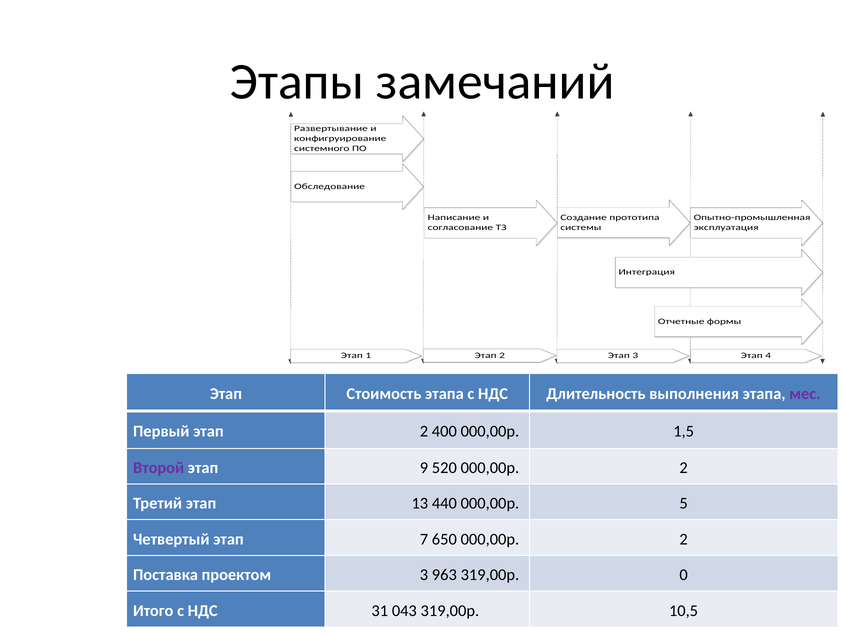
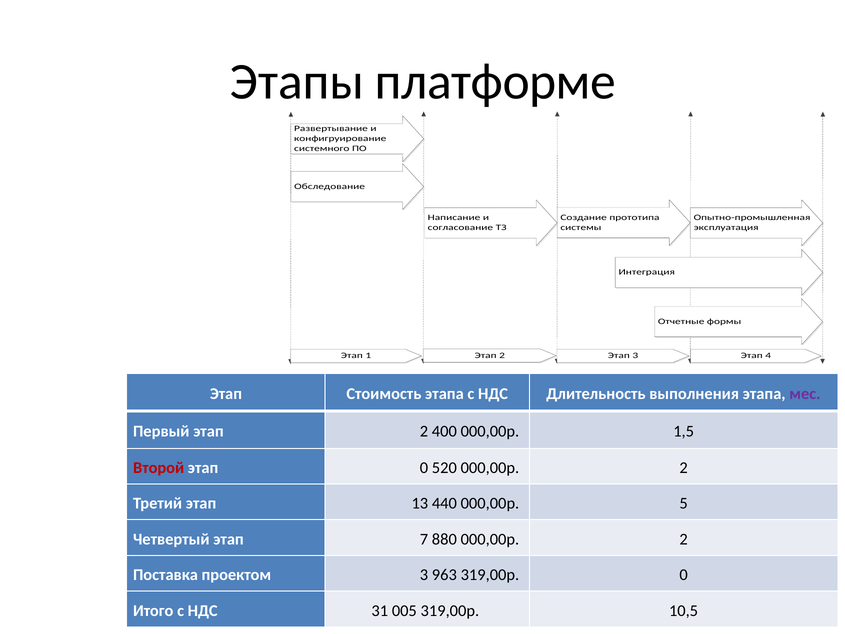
замечаний: замечаний -> платформе
Второй colour: purple -> red
этап 9: 9 -> 0
650: 650 -> 880
043: 043 -> 005
